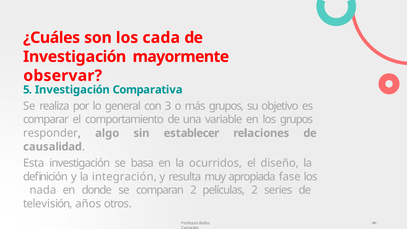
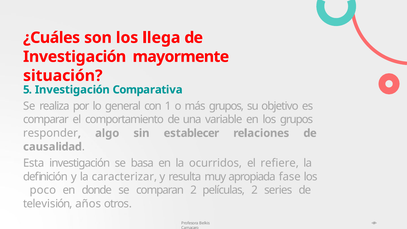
cada: cada -> llega
observar: observar -> situación
3: 3 -> 1
diseño: diseño -> refiere
integración: integración -> caracterizar
nada: nada -> poco
